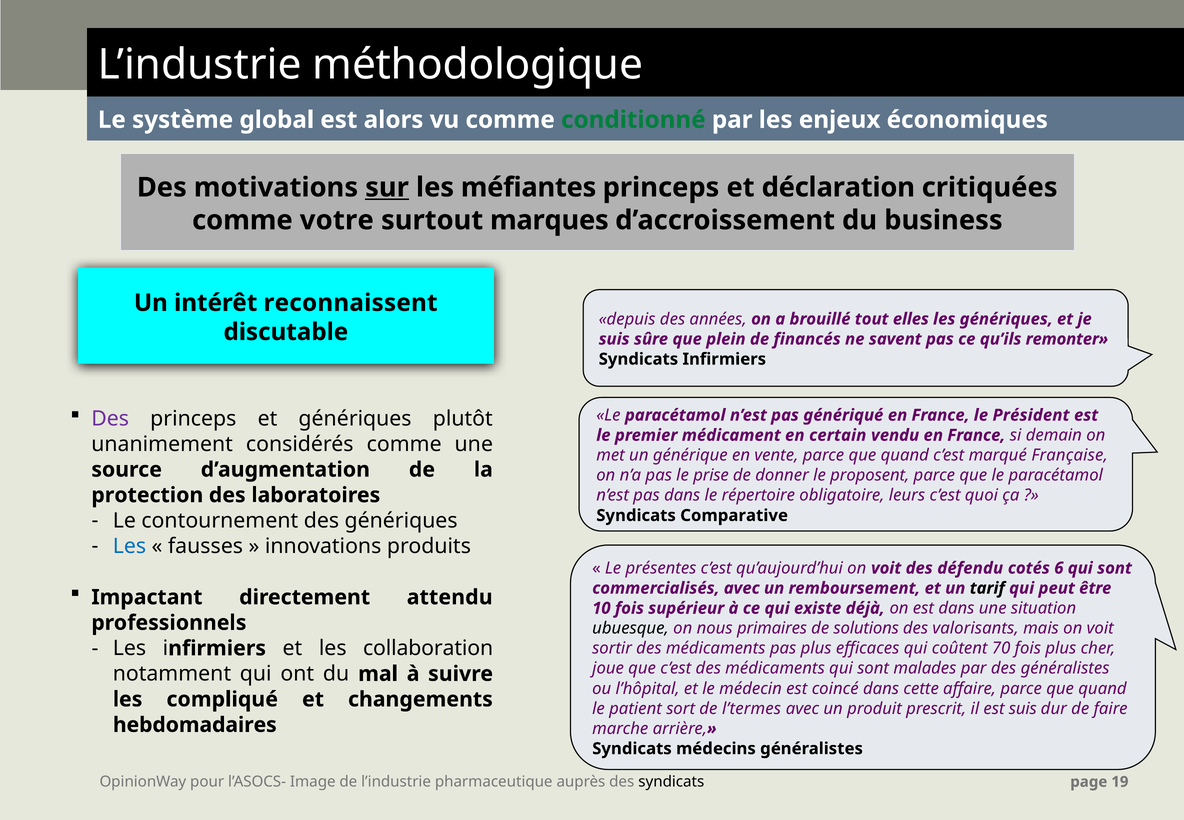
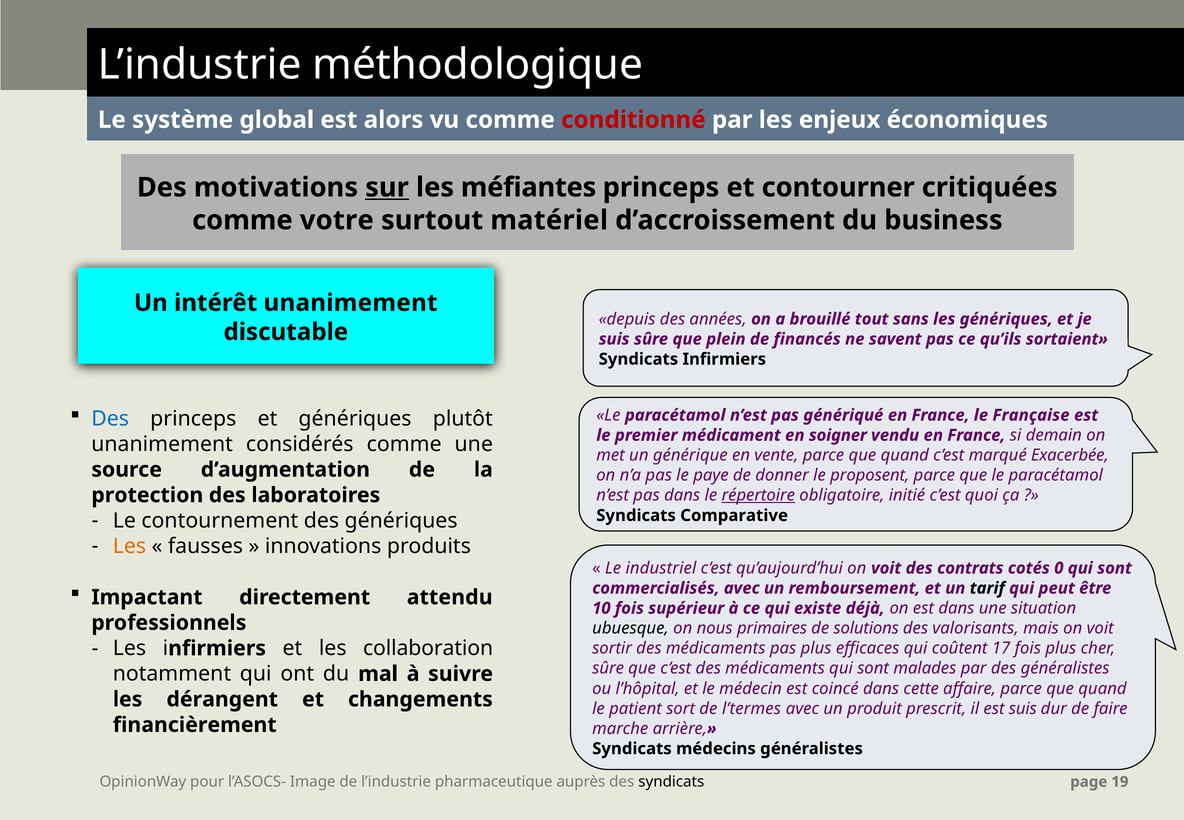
conditionné colour: green -> red
déclaration: déclaration -> contourner
marques: marques -> matériel
intérêt reconnaissent: reconnaissent -> unanimement
elles: elles -> sans
remonter: remonter -> sortaient
Des at (110, 418) colour: purple -> blue
Président: Président -> Française
certain: certain -> soigner
Française: Française -> Exacerbée
prise: prise -> paye
répertoire underline: none -> present
leurs: leurs -> initié
Les at (129, 546) colour: blue -> orange
présentes: présentes -> industriel
défendu: défendu -> contrats
6: 6 -> 0
70: 70 -> 17
joue at (608, 668): joue -> sûre
compliqué: compliqué -> dérangent
hebdomadaires: hebdomadaires -> financièrement
